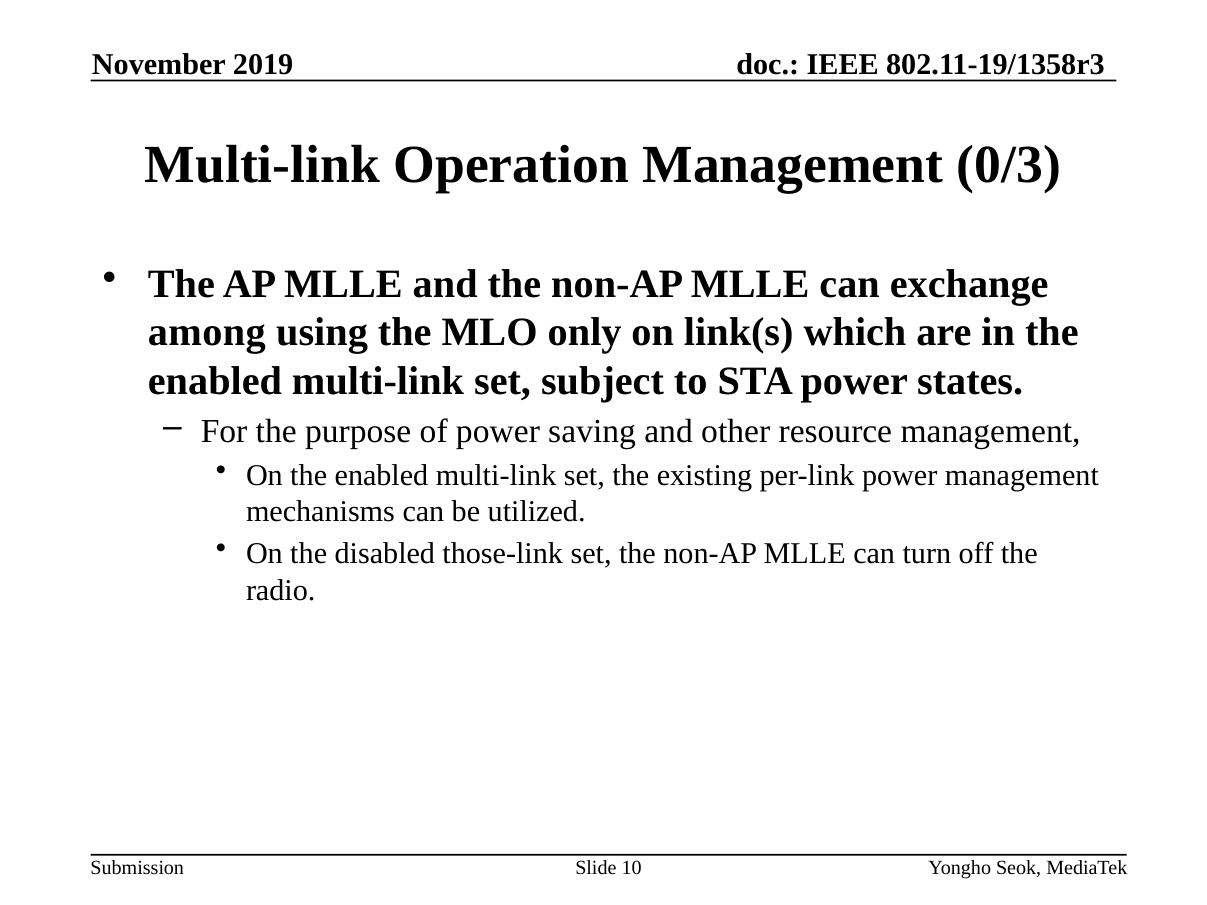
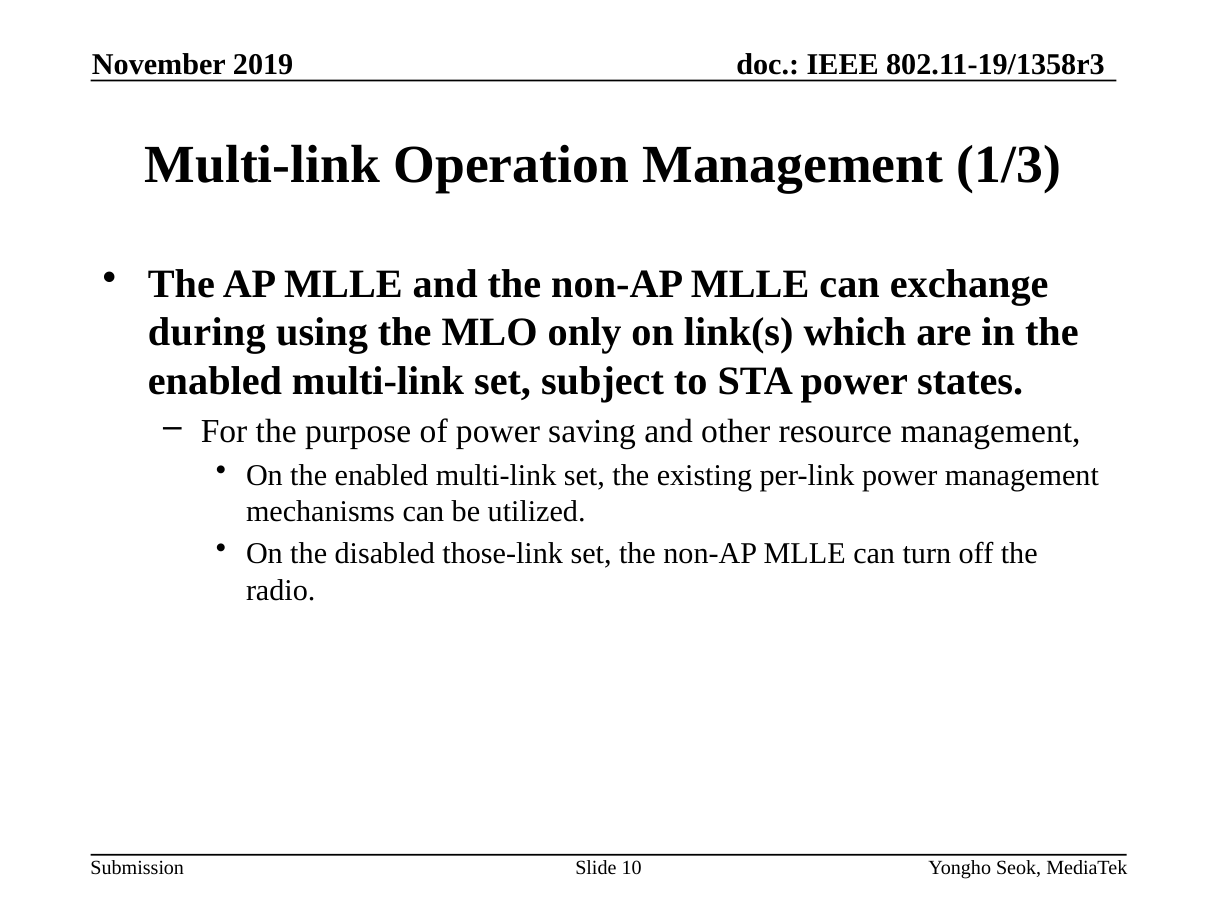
0/3: 0/3 -> 1/3
among: among -> during
